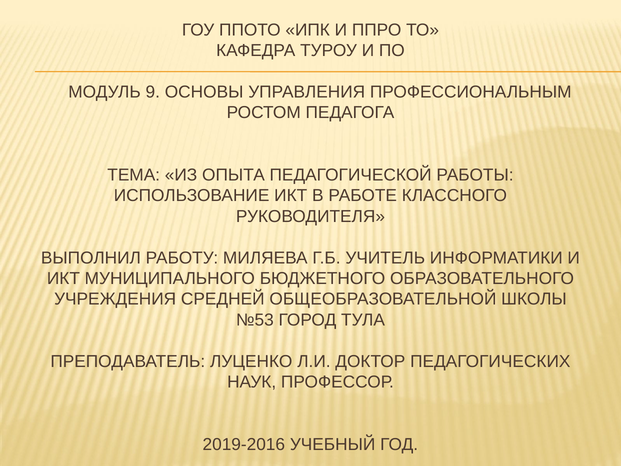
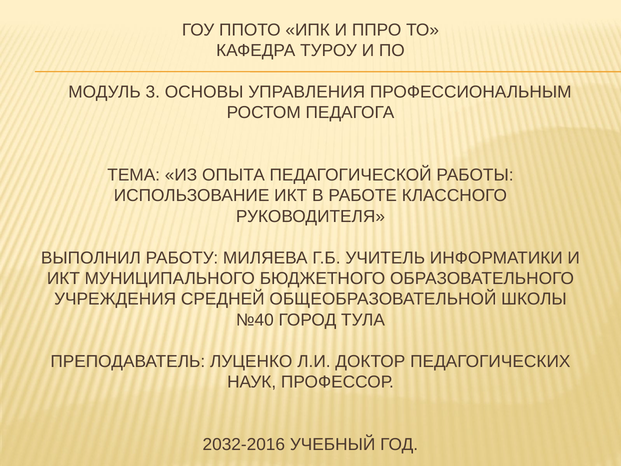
9: 9 -> 3
№53: №53 -> №40
2019-2016: 2019-2016 -> 2032-2016
